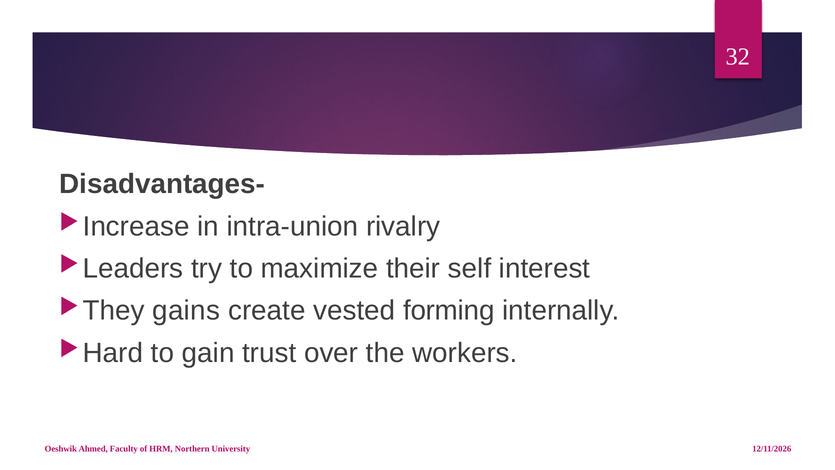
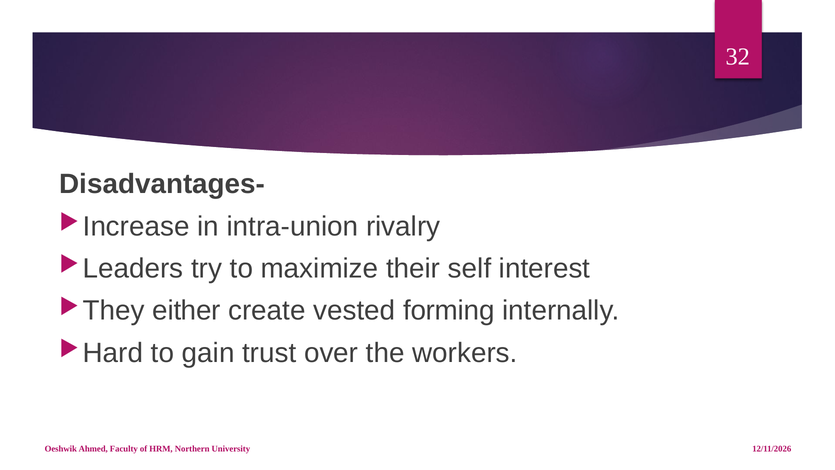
gains: gains -> either
